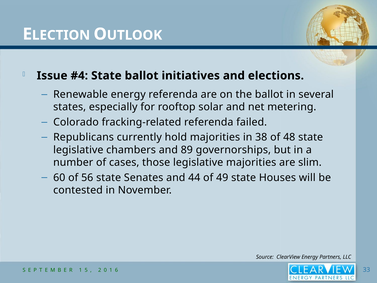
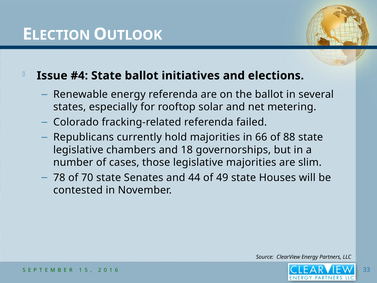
38: 38 -> 66
48: 48 -> 88
89: 89 -> 18
60: 60 -> 78
56: 56 -> 70
